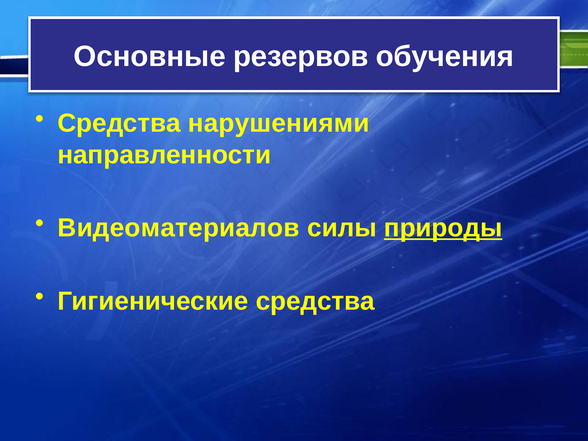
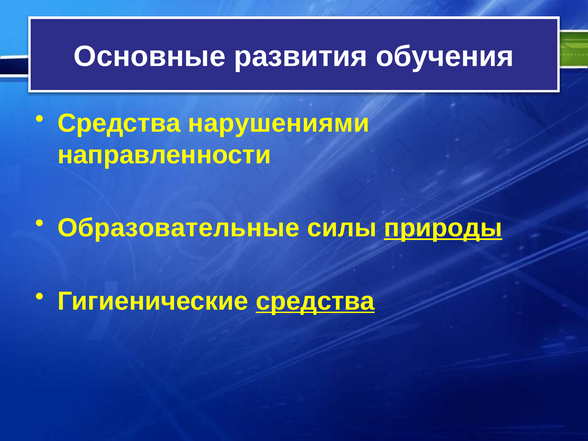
резервов: резервов -> развития
Видеоматериалов: Видеоматериалов -> Образовательные
средства at (315, 301) underline: none -> present
